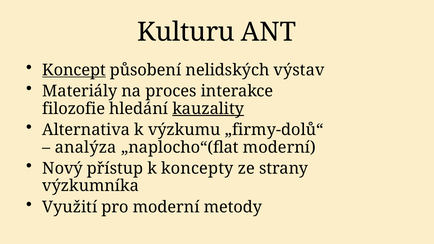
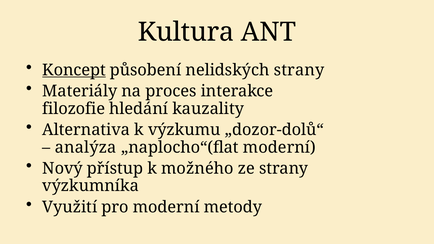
Kulturu: Kulturu -> Kultura
nelidských výstav: výstav -> strany
kauzality underline: present -> none
„firmy-dolů“: „firmy-dolů“ -> „dozor-dolů“
koncepty: koncepty -> možného
